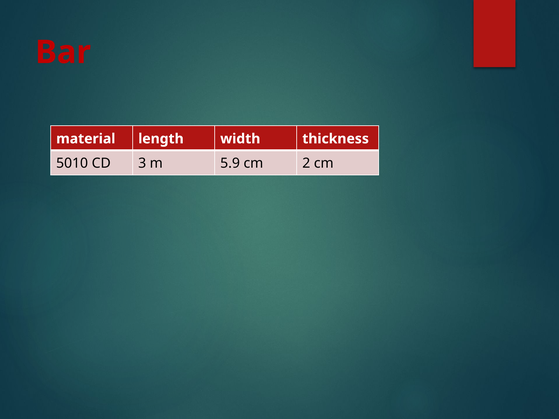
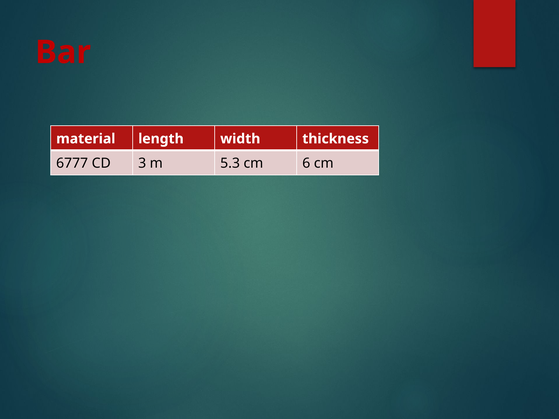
5010: 5010 -> 6777
5.9: 5.9 -> 5.3
2: 2 -> 6
